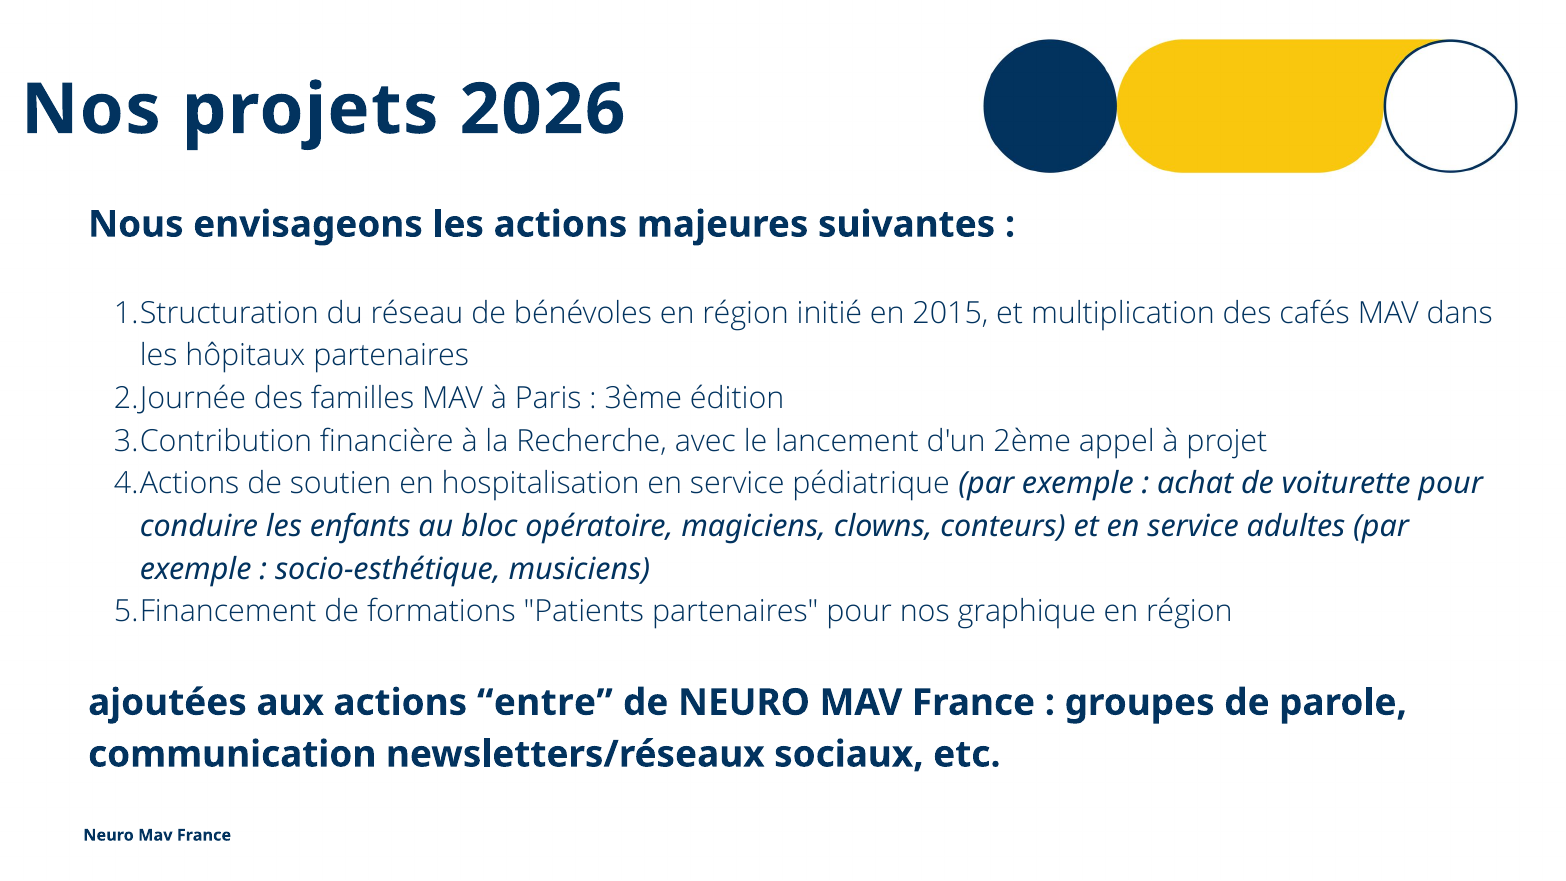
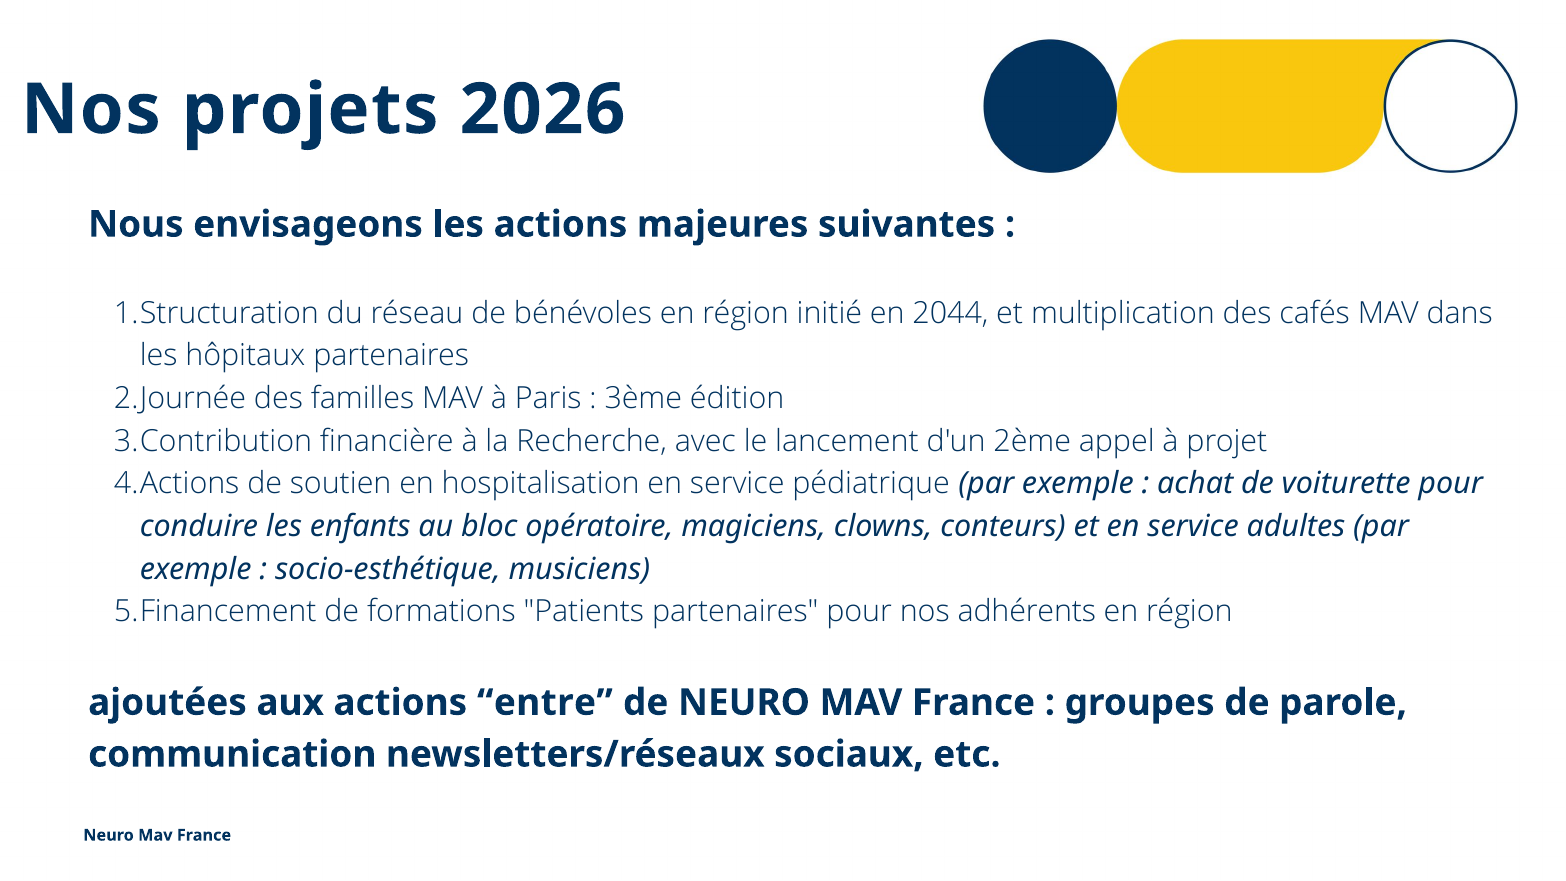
2015: 2015 -> 2044
graphique: graphique -> adhérents
